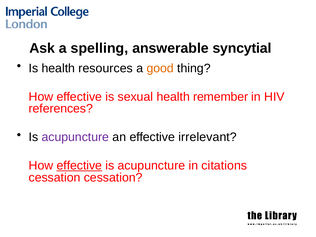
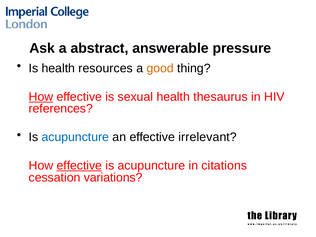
spelling: spelling -> abstract
syncytial: syncytial -> pressure
How at (41, 97) underline: none -> present
remember: remember -> thesaurus
acupuncture at (75, 137) colour: purple -> blue
cessation cessation: cessation -> variations
